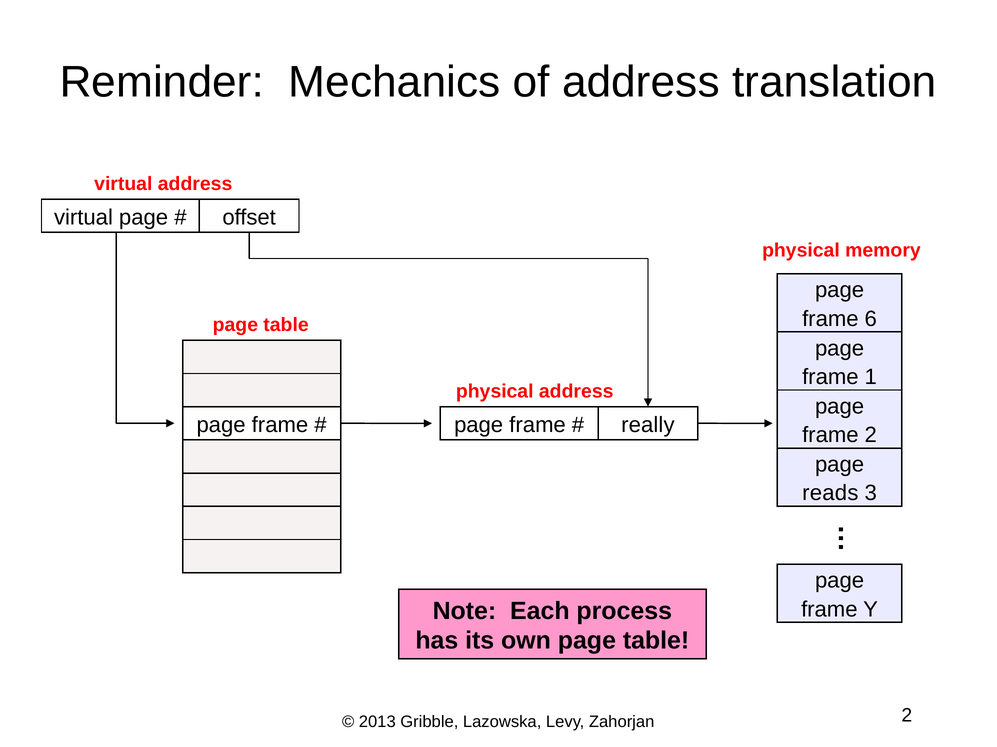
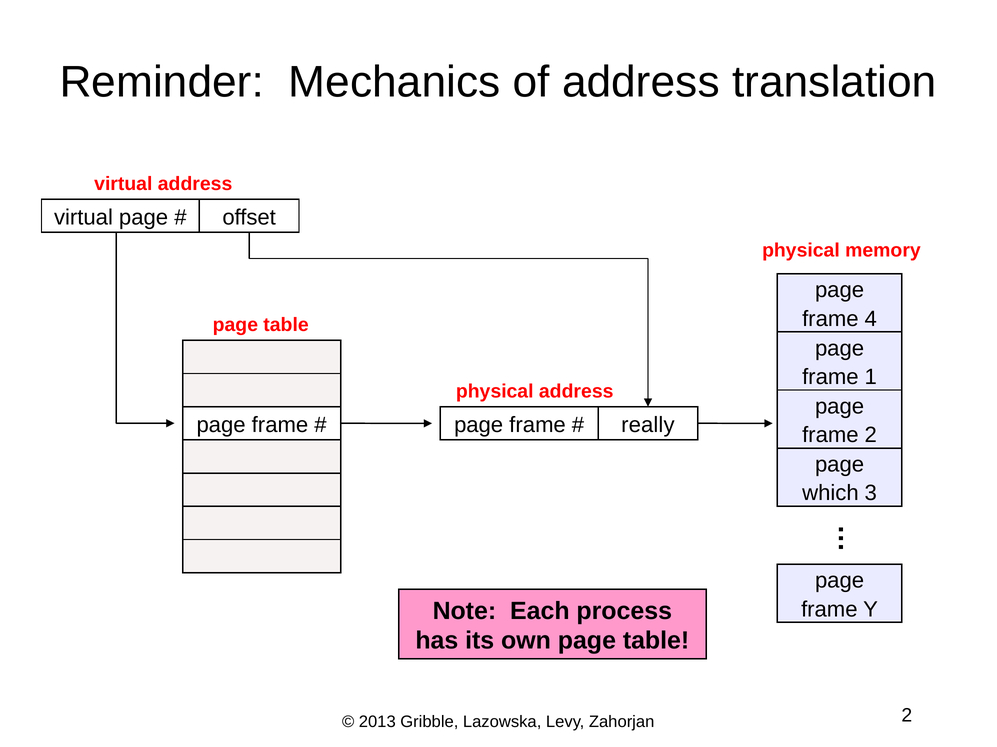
6: 6 -> 4
reads: reads -> which
